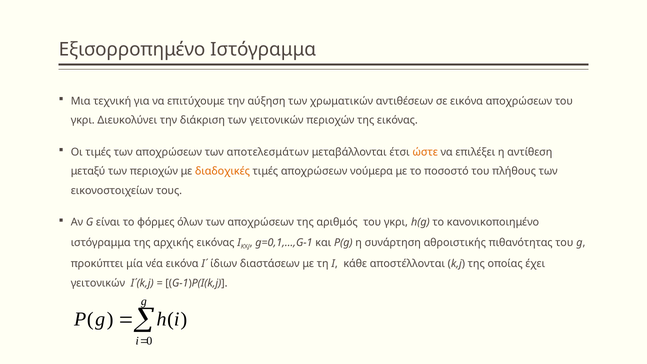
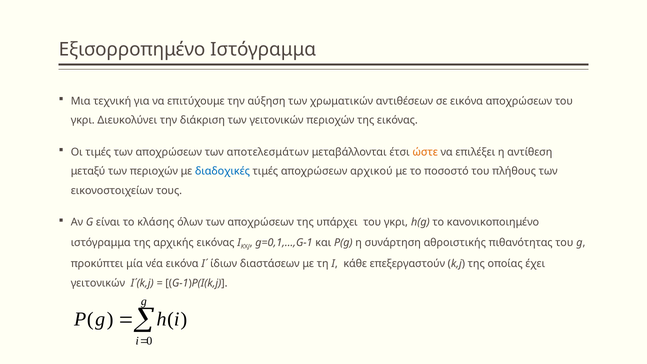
διαδοχικές colour: orange -> blue
νούμερα: νούμερα -> αρχικού
φόρμες: φόρμες -> κλάσης
αριθμός: αριθμός -> υπάρχει
αποστέλλονται: αποστέλλονται -> επεξεργαστούν
